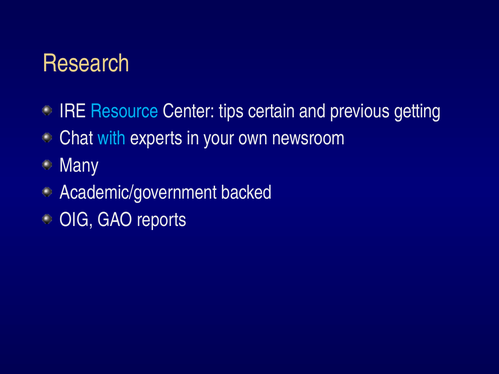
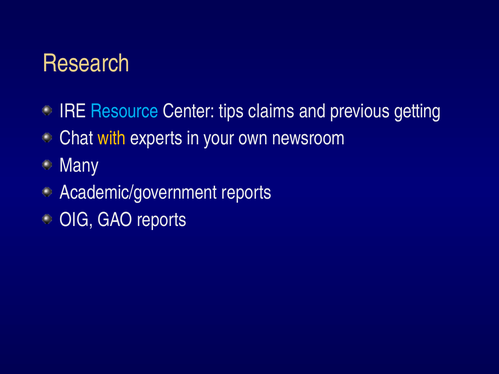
certain: certain -> claims
with colour: light blue -> yellow
Academic/government backed: backed -> reports
